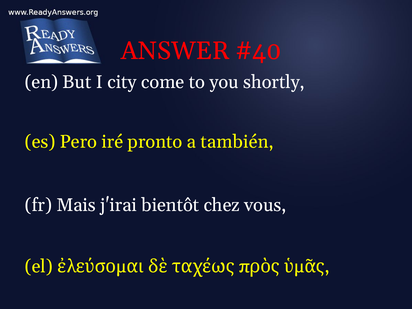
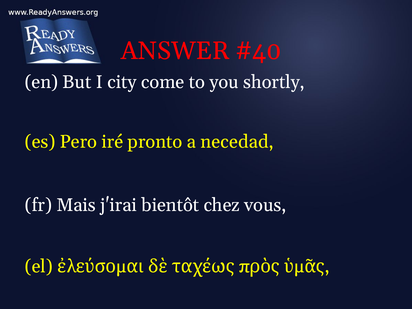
también: también -> necedad
